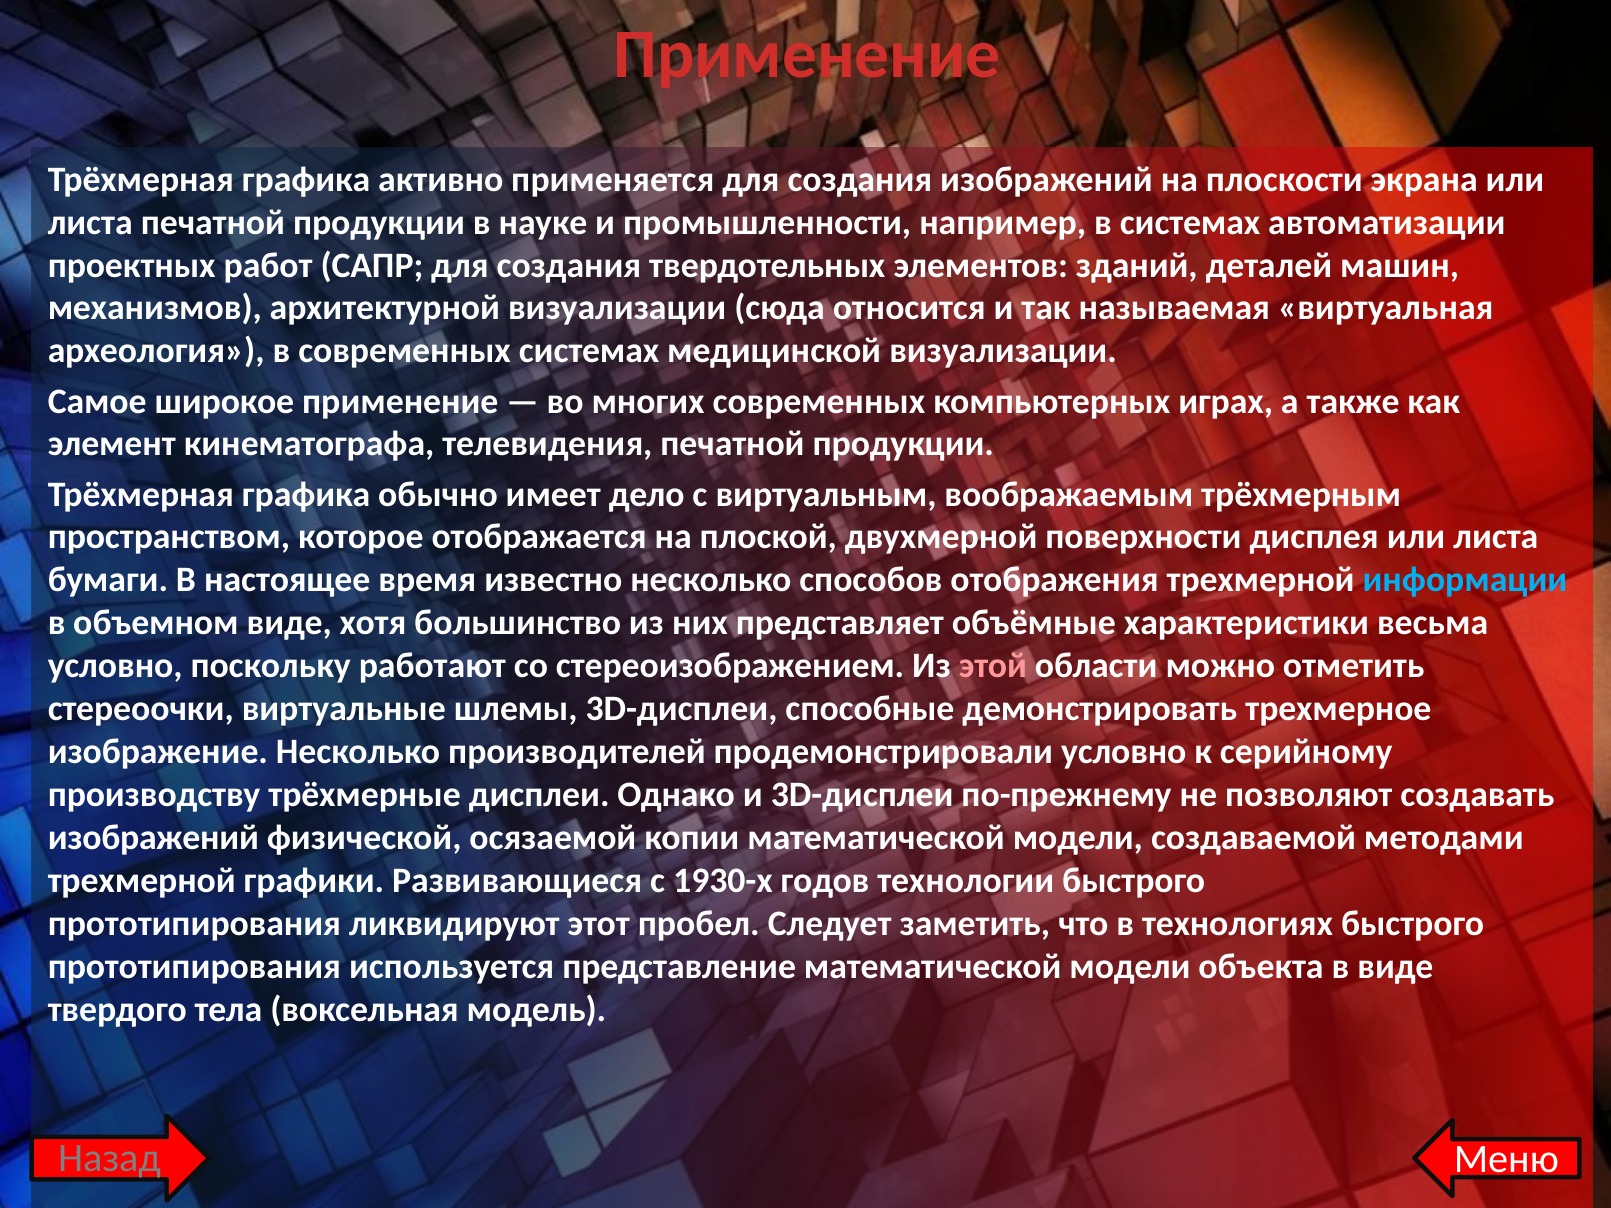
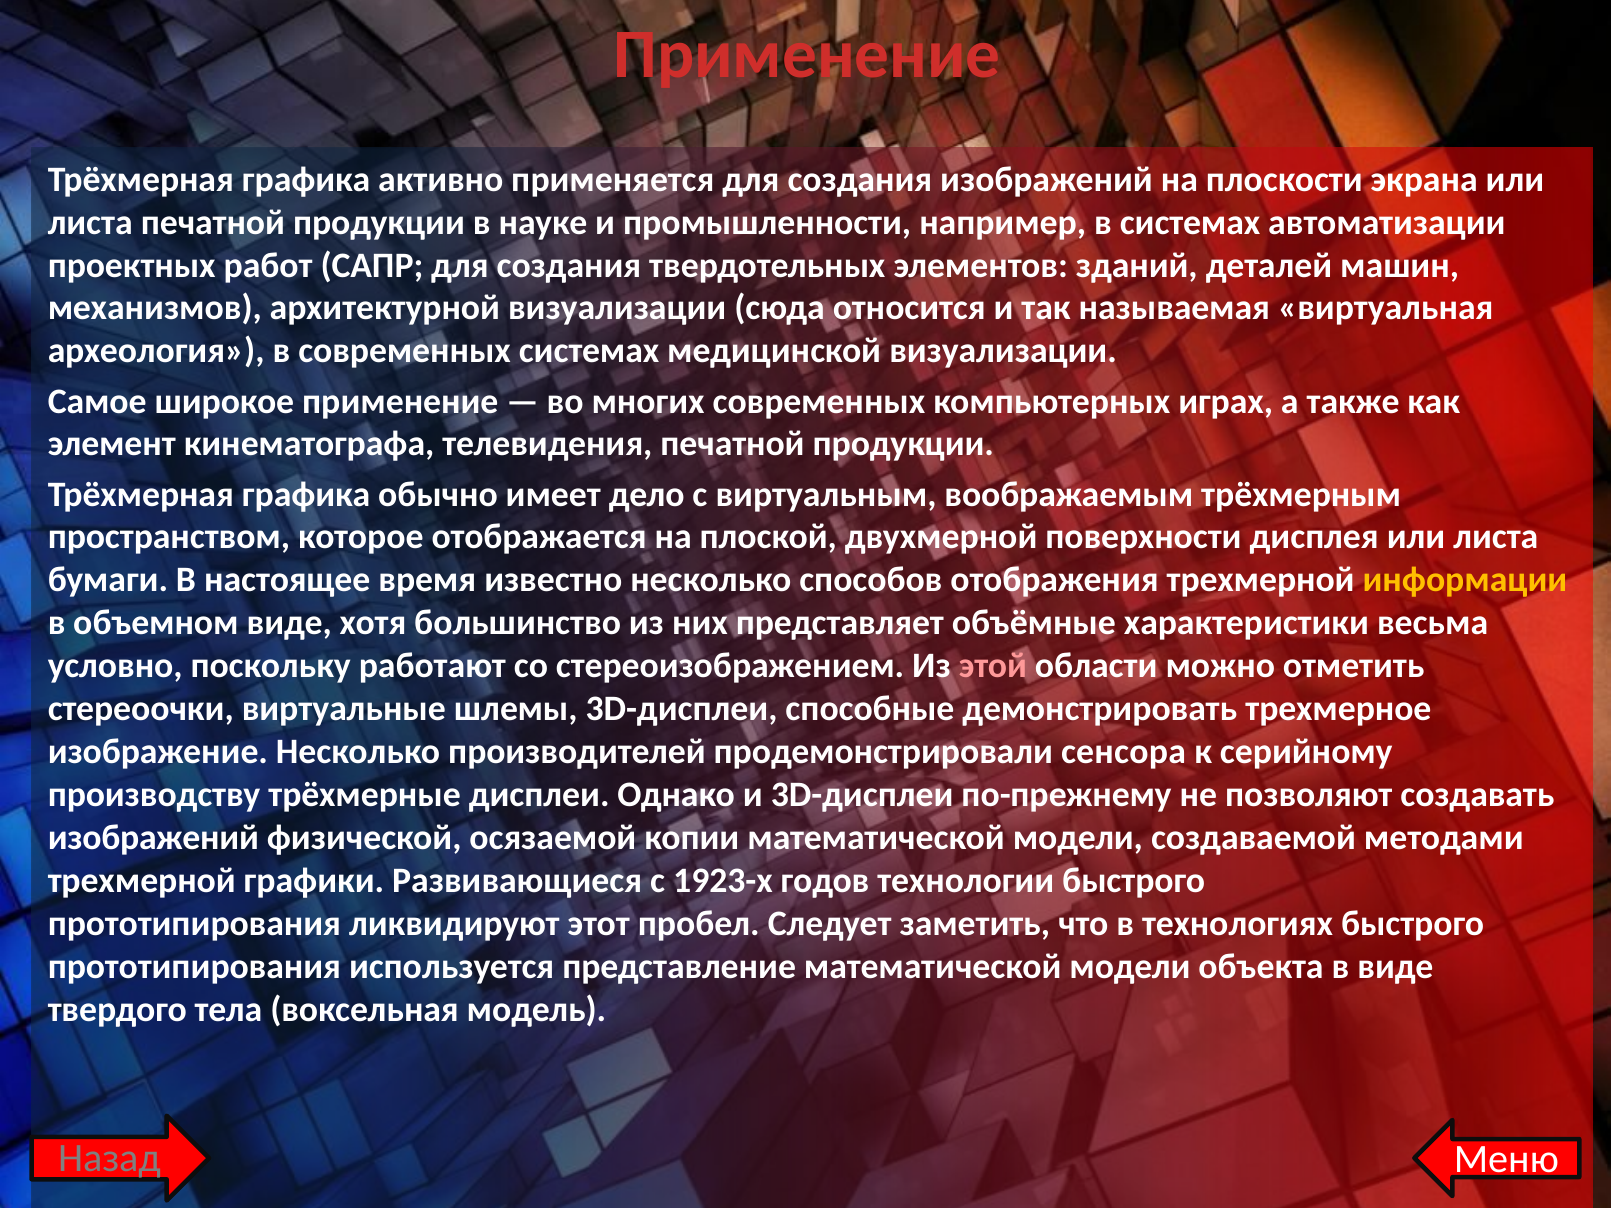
информации colour: light blue -> yellow
продемонстрировали условно: условно -> сенсора
1930-х: 1930-х -> 1923-х
